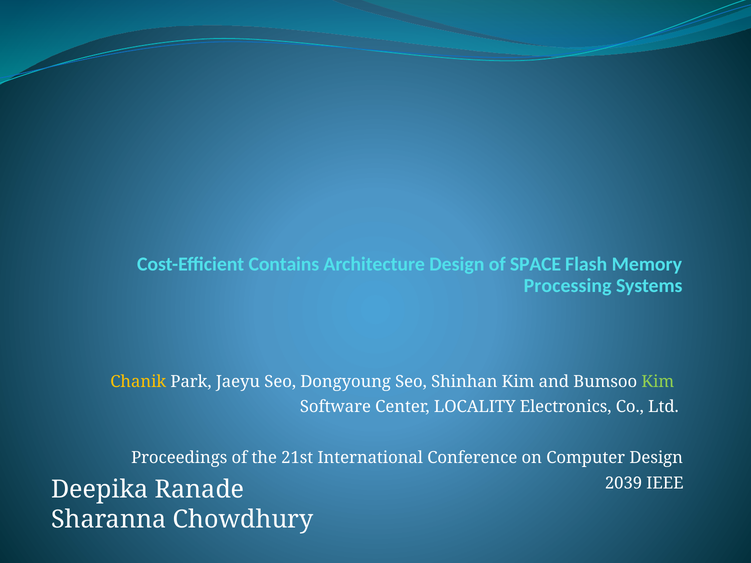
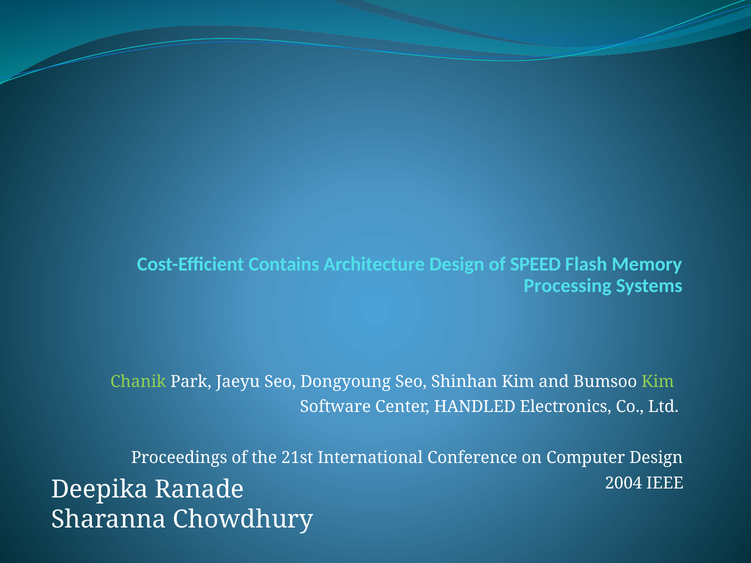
SPACE: SPACE -> SPEED
Chanik colour: yellow -> light green
LOCALITY: LOCALITY -> HANDLED
2039: 2039 -> 2004
